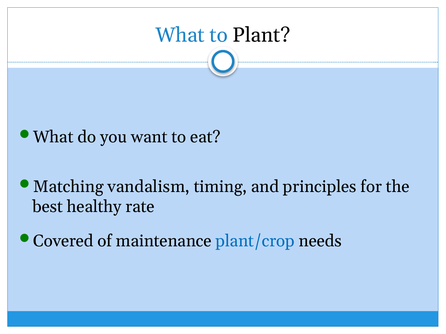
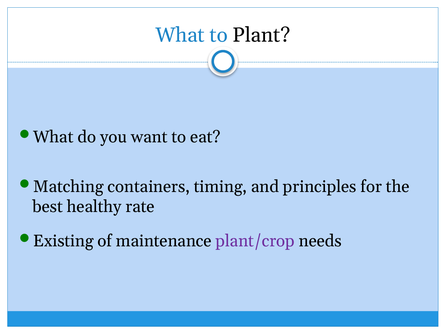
vandalism: vandalism -> containers
Covered: Covered -> Existing
plant/crop colour: blue -> purple
